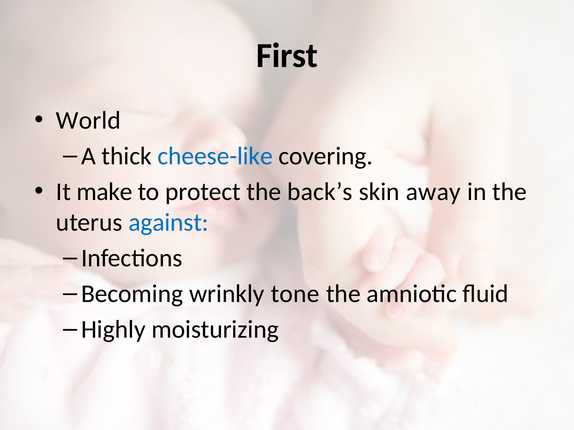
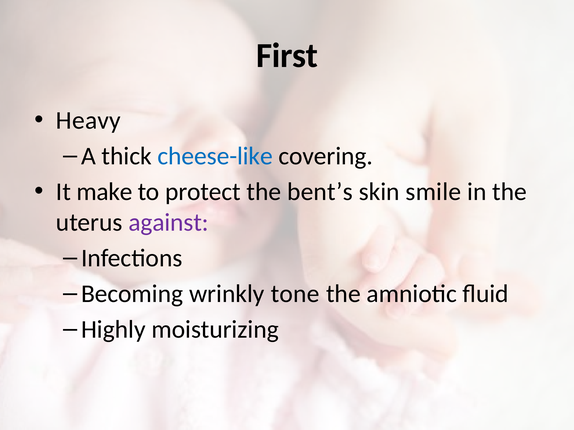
World: World -> Heavy
back’s: back’s -> bent’s
away: away -> smile
against colour: blue -> purple
